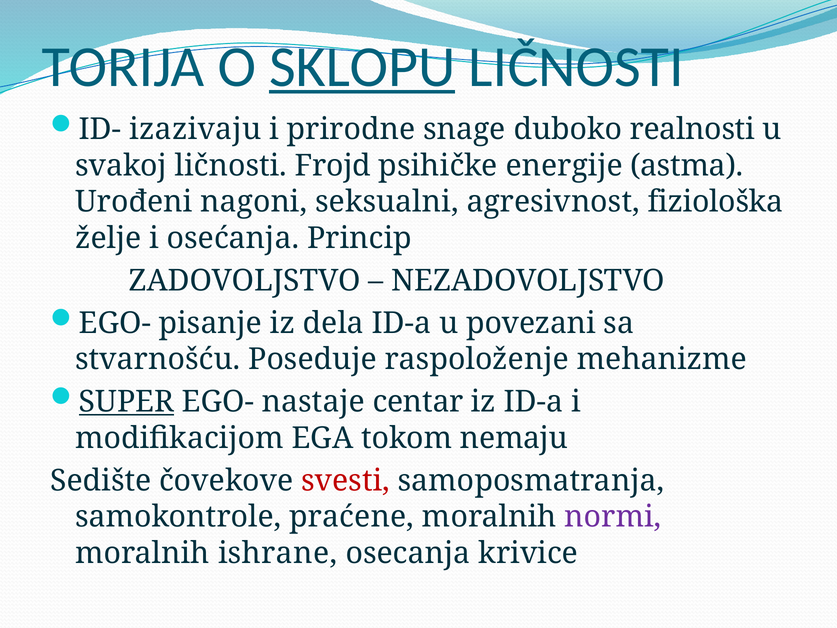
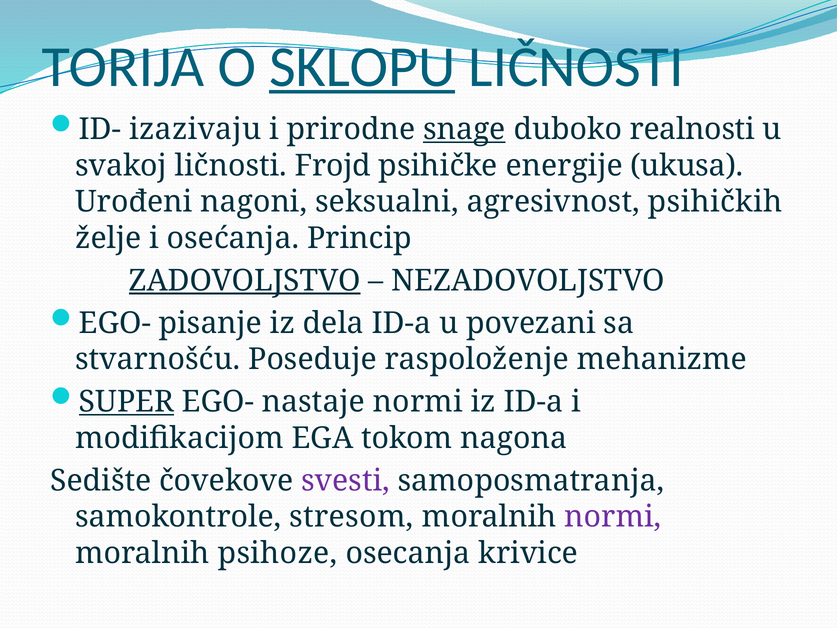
snage underline: none -> present
astma: astma -> ukusa
fiziološka: fiziološka -> psihičkih
ZADOVOLJSTVO underline: none -> present
nastaje centar: centar -> normi
nemaju: nemaju -> nagona
svesti colour: red -> purple
praćene: praćene -> stresom
ishrane: ishrane -> psihoze
